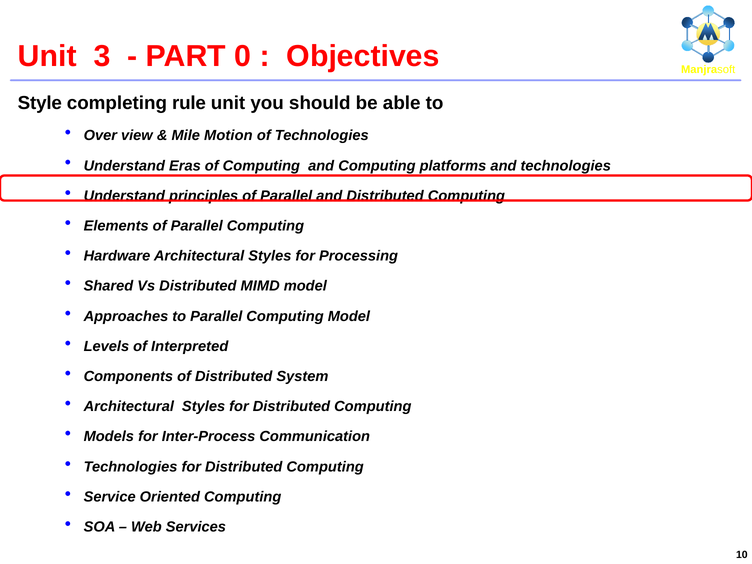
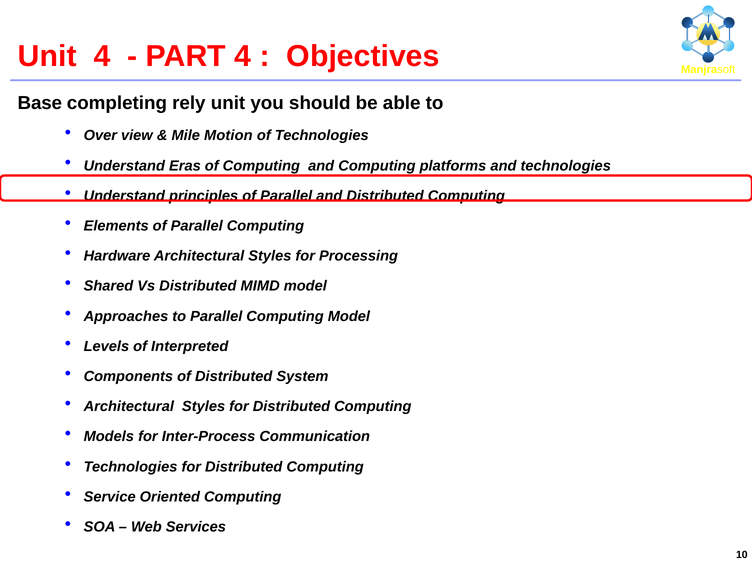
Unit 3: 3 -> 4
PART 0: 0 -> 4
Style: Style -> Base
rule: rule -> rely
